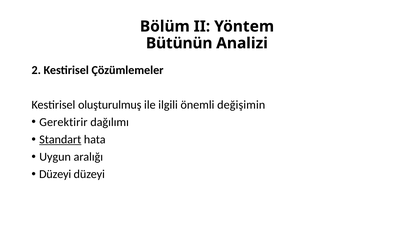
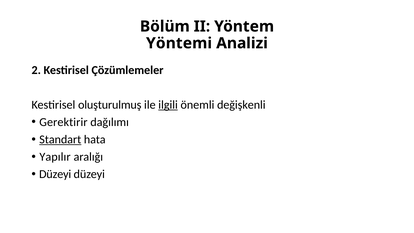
Bütünün: Bütünün -> Yöntemi
ilgili underline: none -> present
değişimin: değişimin -> değişkenli
Uygun: Uygun -> Yapılır
